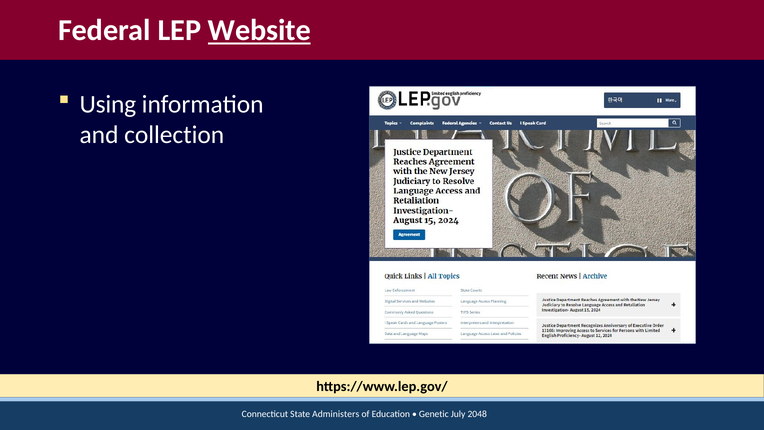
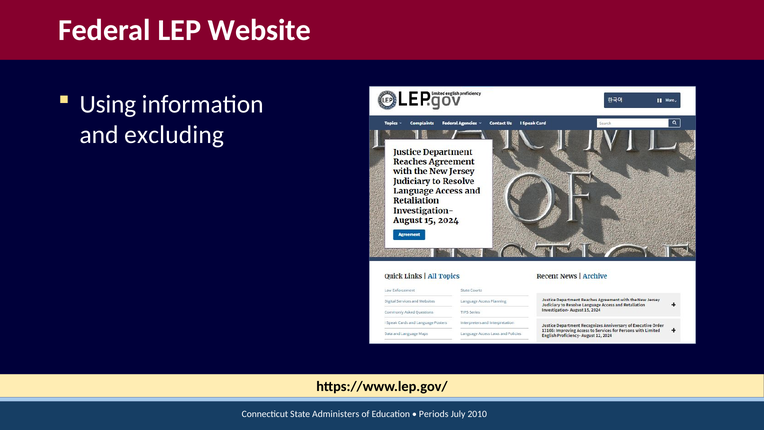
Website underline: present -> none
collection: collection -> excluding
Genetic: Genetic -> Periods
2048: 2048 -> 2010
